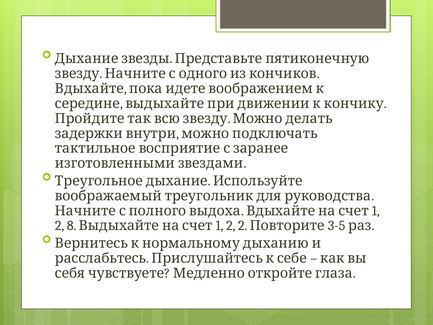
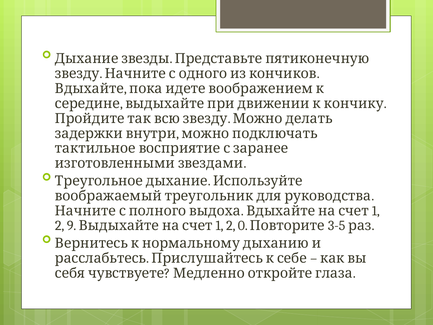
8: 8 -> 9
2 2: 2 -> 0
